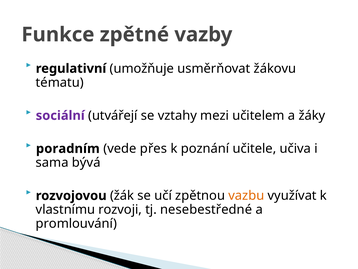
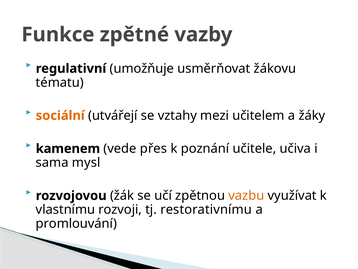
sociální colour: purple -> orange
poradním: poradním -> kamenem
bývá: bývá -> mysl
nesebestředné: nesebestředné -> restorativnímu
